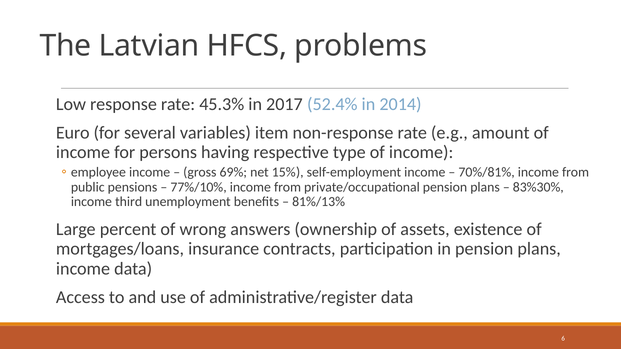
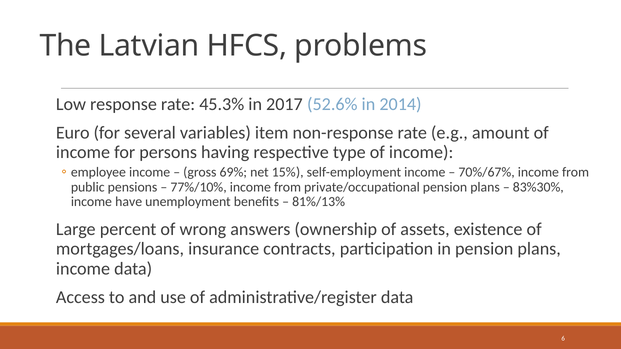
52.4%: 52.4% -> 52.6%
70%/81%: 70%/81% -> 70%/67%
third: third -> have
